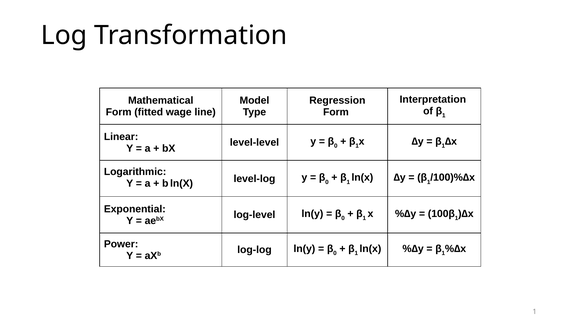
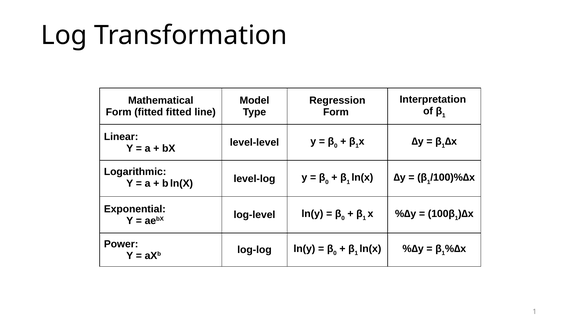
fitted wage: wage -> fitted
